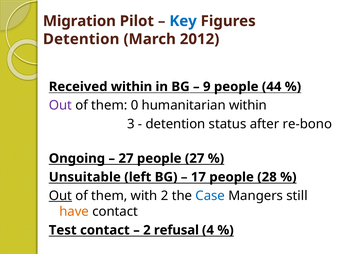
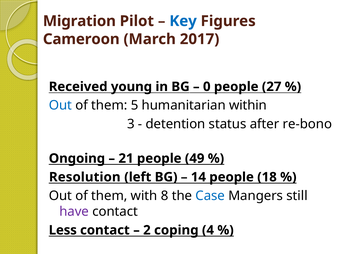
Detention at (81, 39): Detention -> Cameroon
2012: 2012 -> 2017
Received within: within -> young
9: 9 -> 0
44: 44 -> 27
Out at (60, 105) colour: purple -> blue
0: 0 -> 5
27 at (126, 159): 27 -> 21
people 27: 27 -> 49
Unsuitable: Unsuitable -> Resolution
17: 17 -> 14
28: 28 -> 18
Out at (60, 196) underline: present -> none
with 2: 2 -> 8
have colour: orange -> purple
Test: Test -> Less
refusal: refusal -> coping
